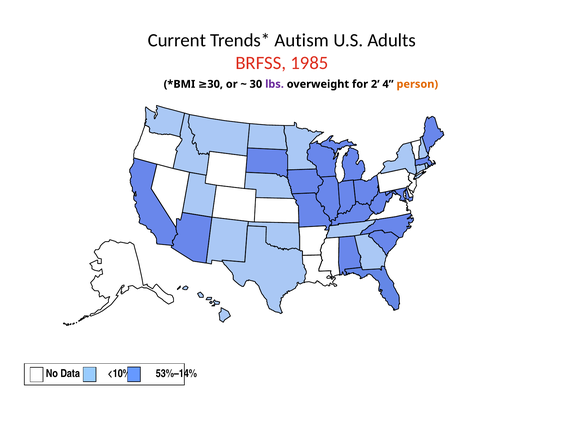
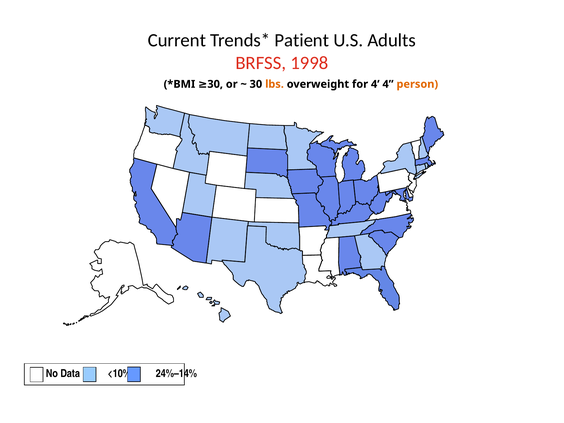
Autism: Autism -> Patient
1985: 1985 -> 1998
lbs colour: purple -> orange
for 2: 2 -> 4
53%–14%: 53%–14% -> 24%–14%
